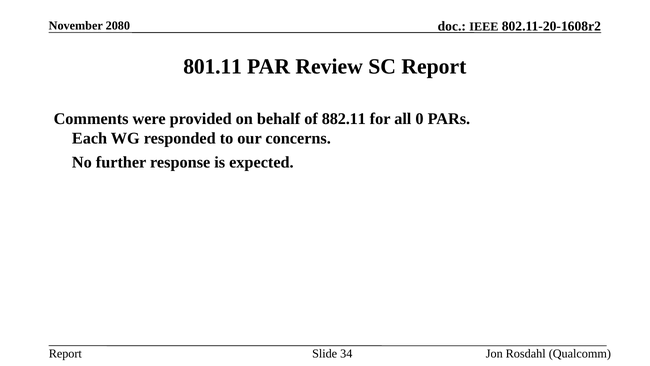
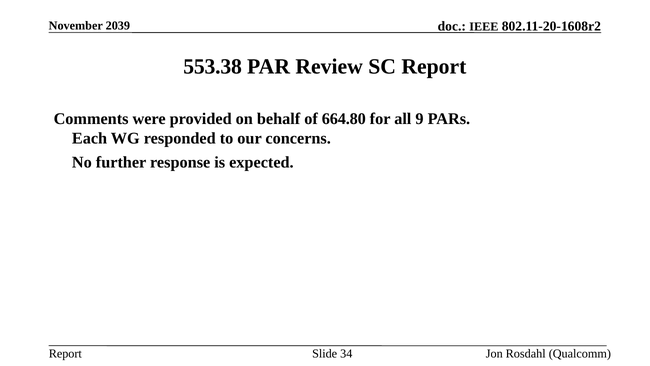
2080: 2080 -> 2039
801.11: 801.11 -> 553.38
882.11: 882.11 -> 664.80
0: 0 -> 9
